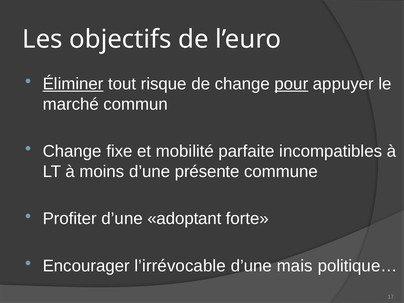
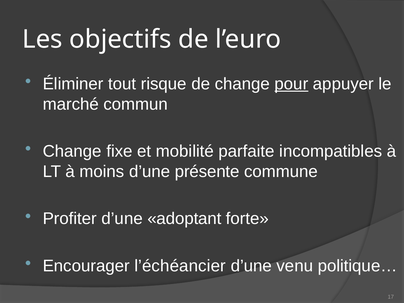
Éliminer underline: present -> none
l’irrévocable: l’irrévocable -> l’échéancier
mais: mais -> venu
